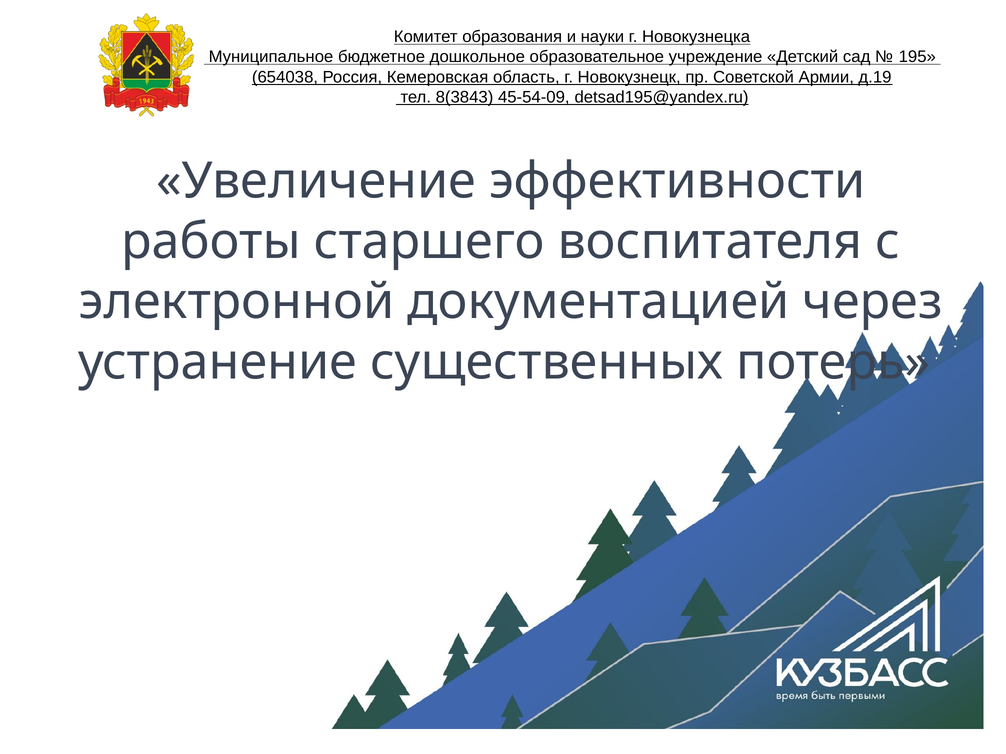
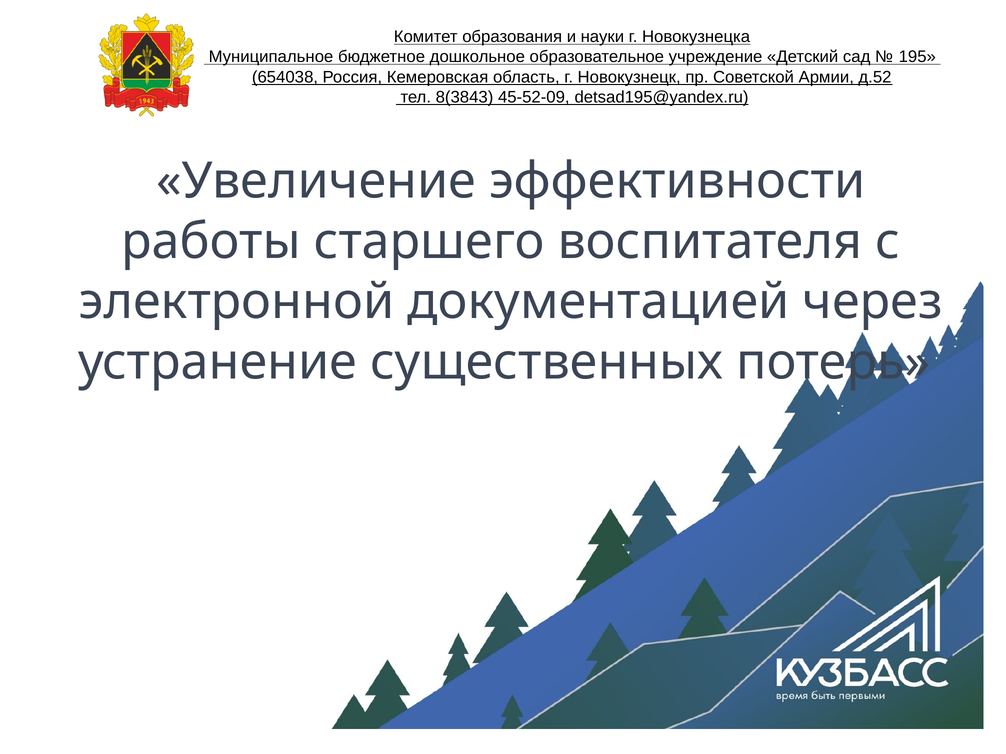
д.19: д.19 -> д.52
45-54-09: 45-54-09 -> 45-52-09
